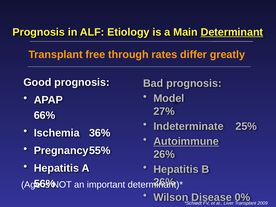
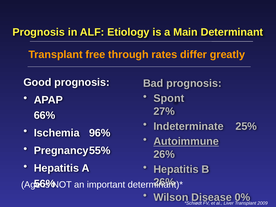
Determinant underline: present -> none
Model: Model -> Spont
36%: 36% -> 96%
